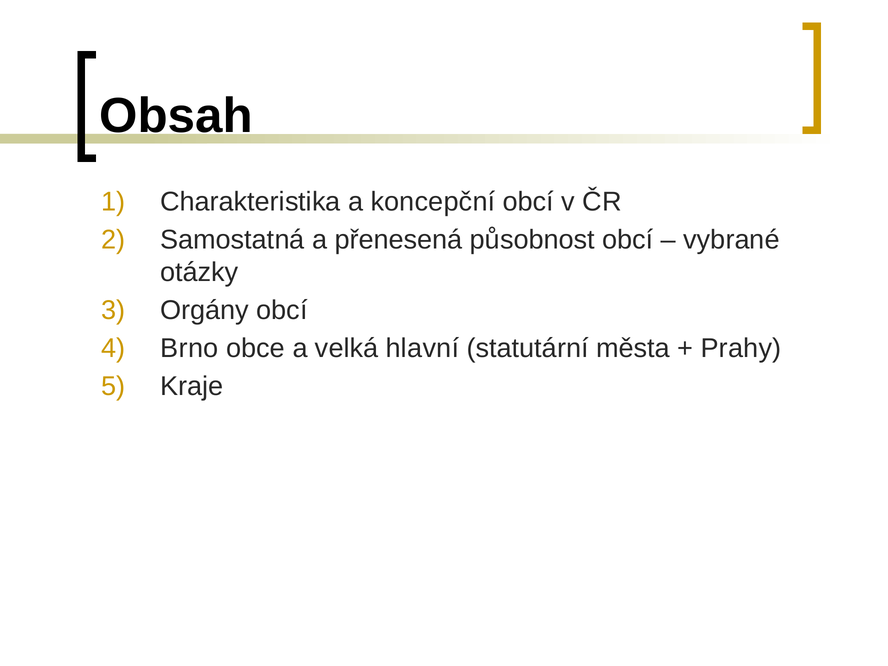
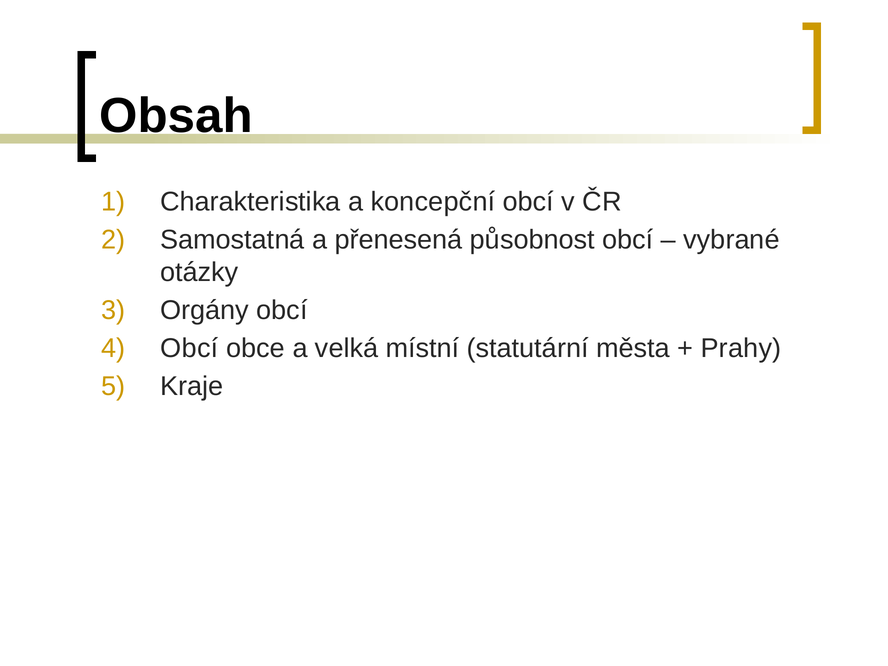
Brno at (189, 348): Brno -> Obcí
hlavní: hlavní -> místní
